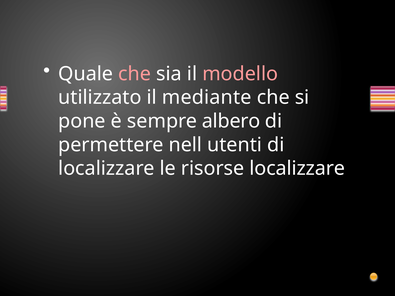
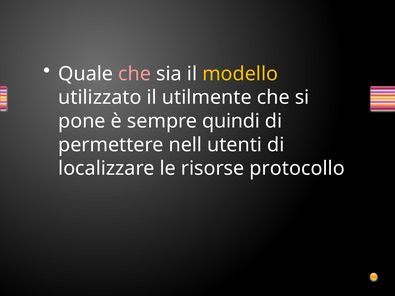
modello colour: pink -> yellow
mediante: mediante -> utilmente
albero: albero -> quindi
risorse localizzare: localizzare -> protocollo
